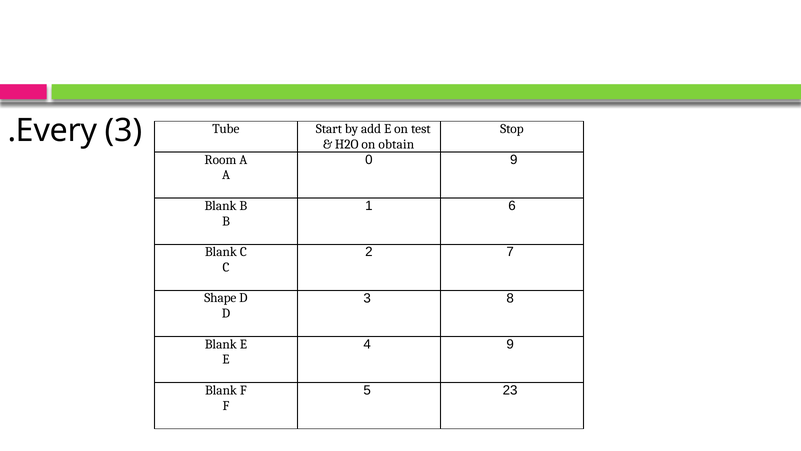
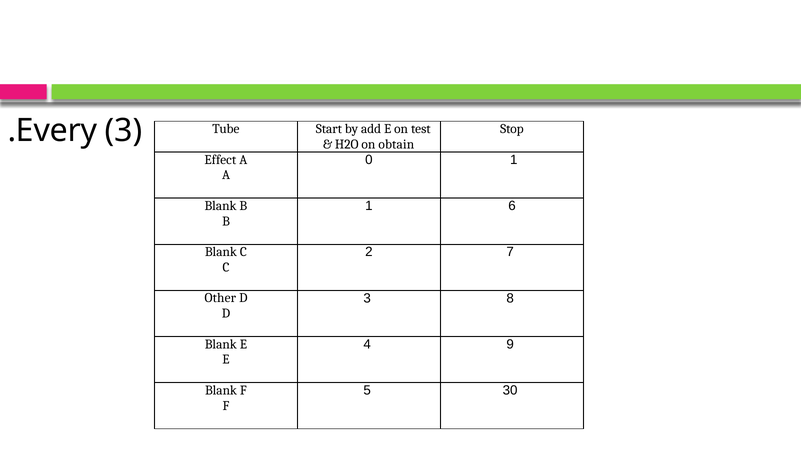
0 9: 9 -> 1
Room: Room -> Effect
Shape: Shape -> Other
23: 23 -> 30
